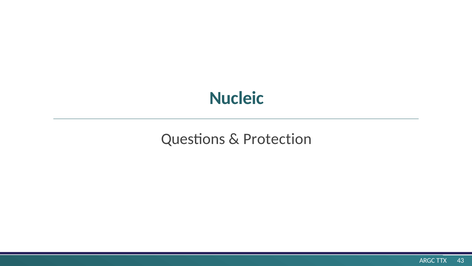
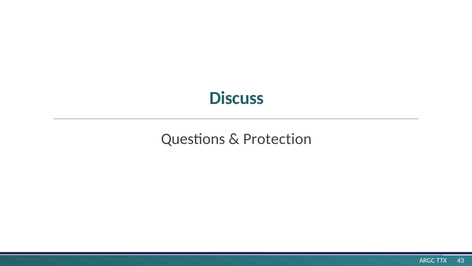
Nucleic: Nucleic -> Discuss
